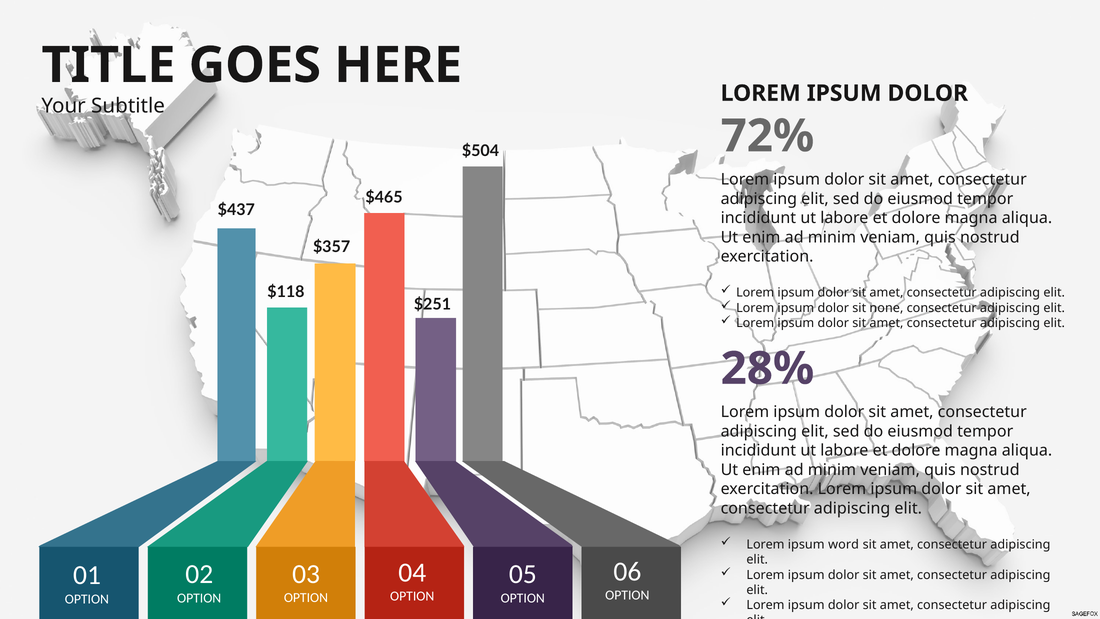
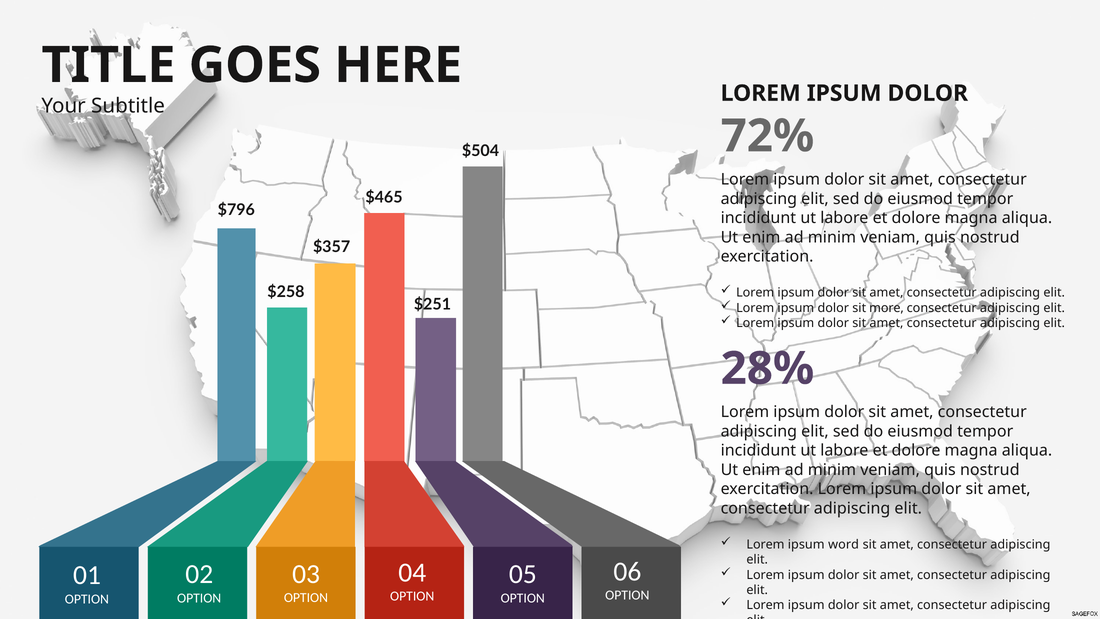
$437: $437 -> $796
$118: $118 -> $258
none: none -> more
